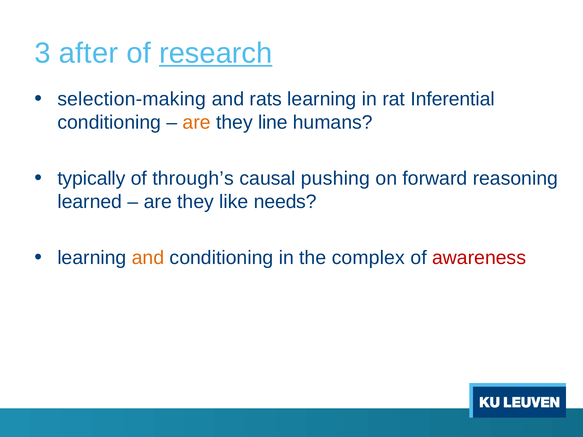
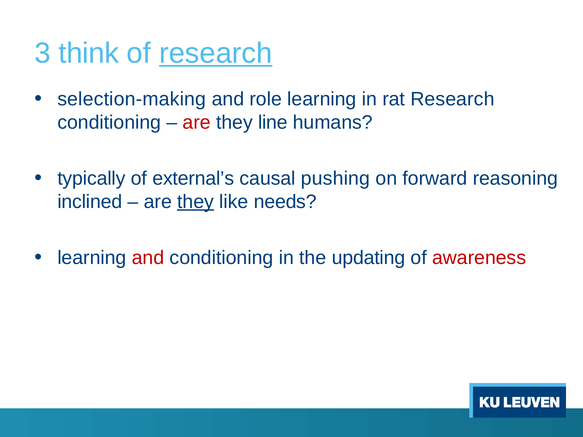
after: after -> think
rats: rats -> role
rat Inferential: Inferential -> Research
are at (197, 122) colour: orange -> red
through’s: through’s -> external’s
learned: learned -> inclined
they at (196, 202) underline: none -> present
and at (148, 258) colour: orange -> red
complex: complex -> updating
